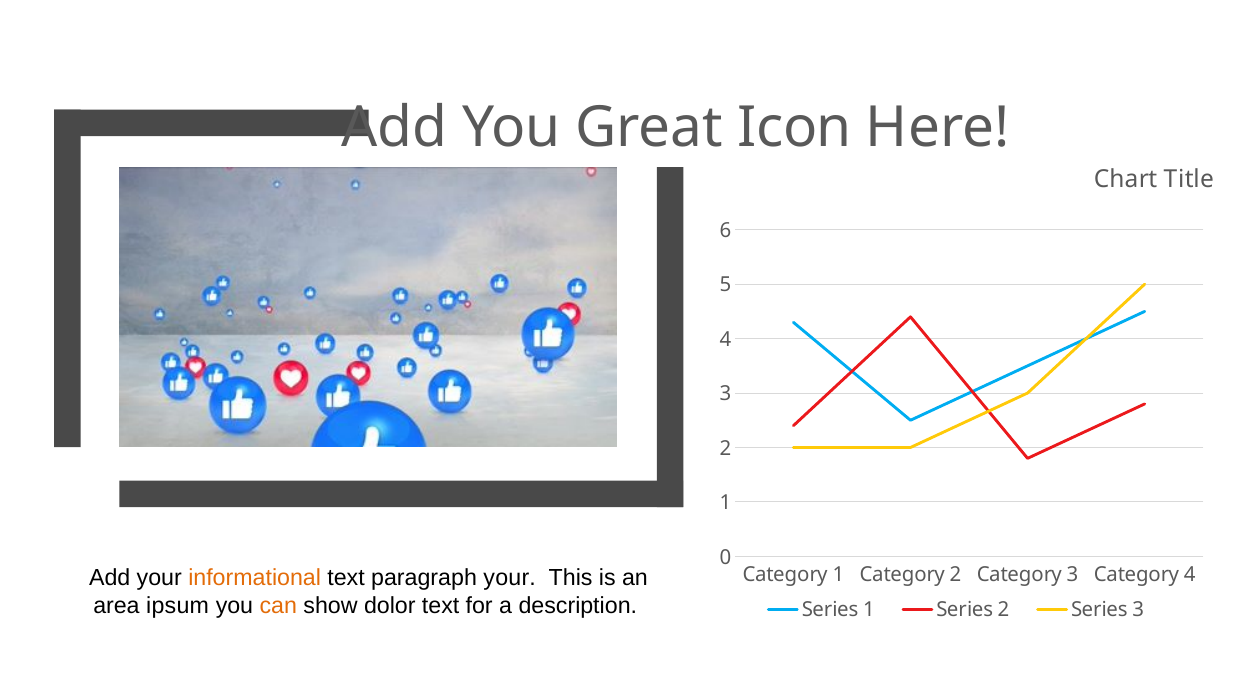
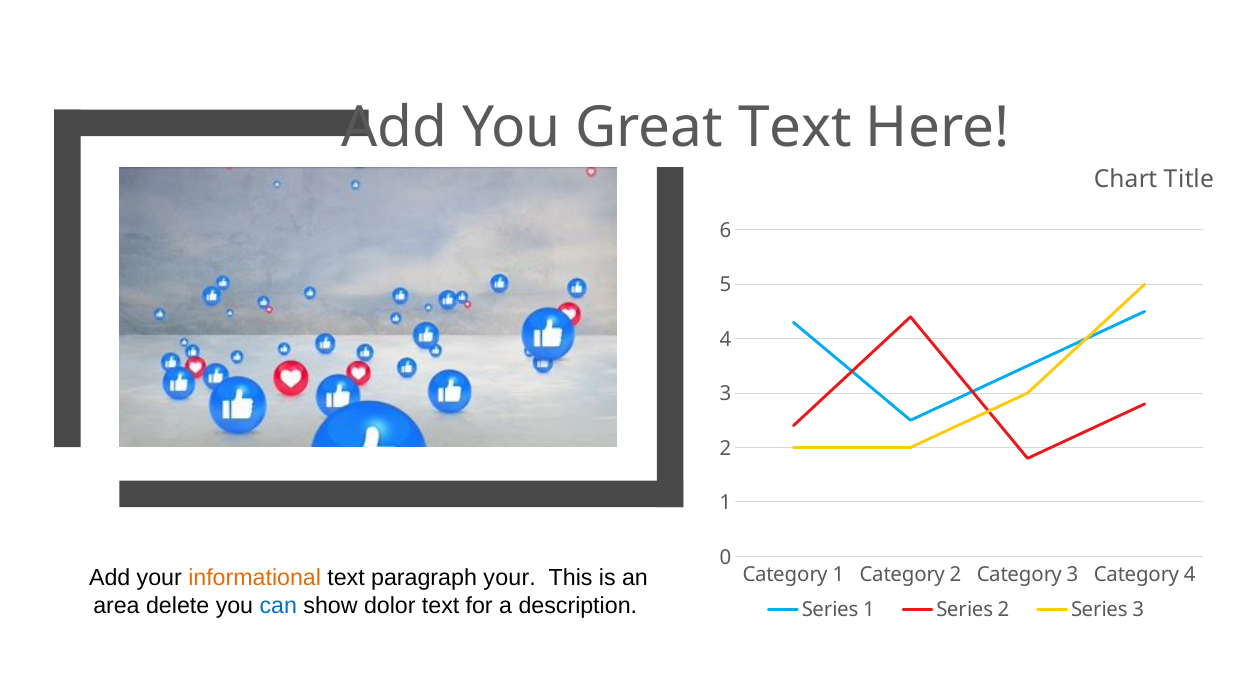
Great Icon: Icon -> Text
ipsum: ipsum -> delete
can colour: orange -> blue
